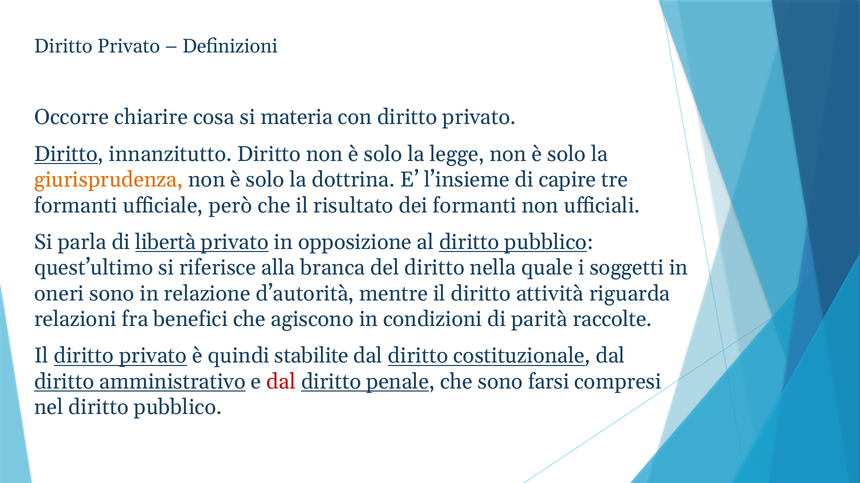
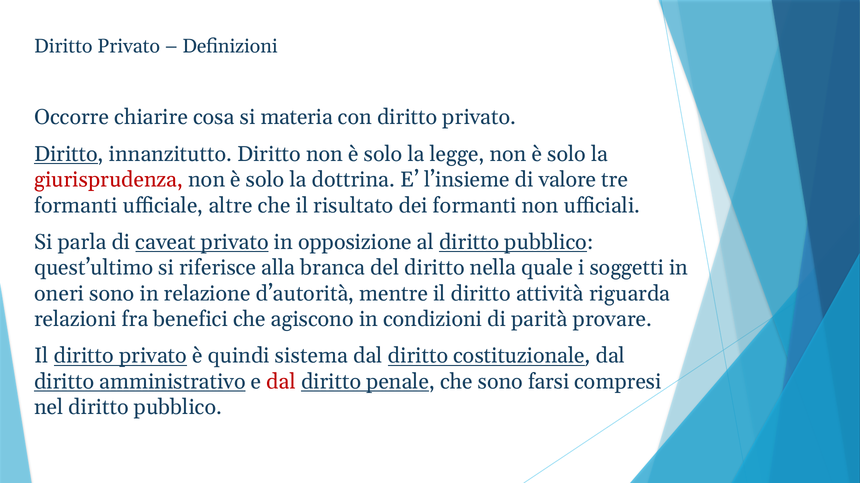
giurisprudenza colour: orange -> red
capire: capire -> valore
però: però -> altre
libertà: libertà -> caveat
raccolte: raccolte -> provare
stabilite: stabilite -> sistema
